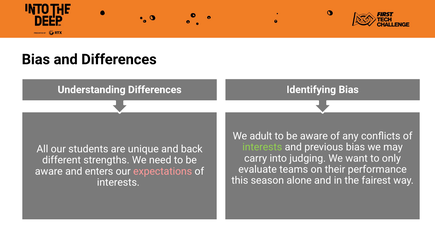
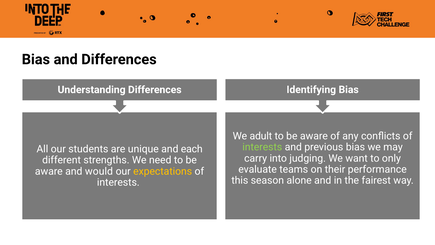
back: back -> each
enters: enters -> would
expectations colour: pink -> yellow
